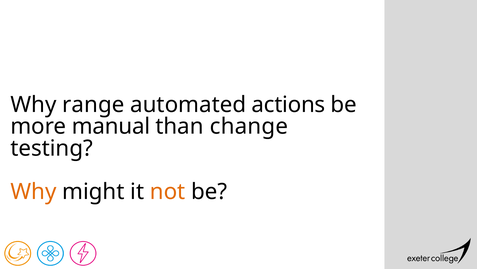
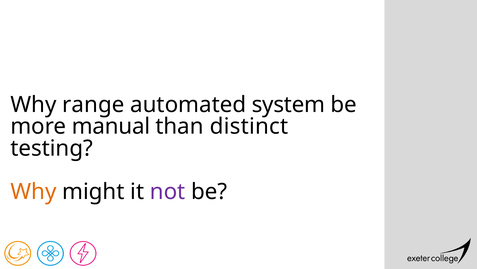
actions: actions -> system
change: change -> distinct
not colour: orange -> purple
